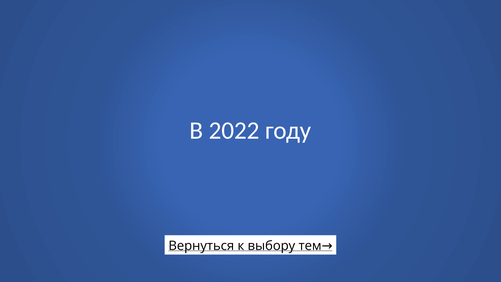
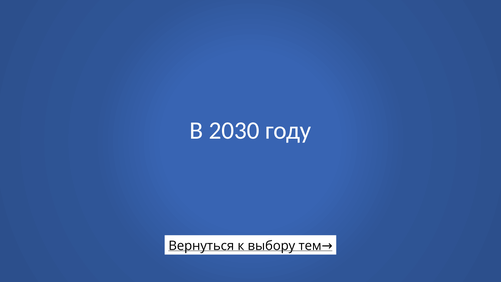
2022: 2022 -> 2030
